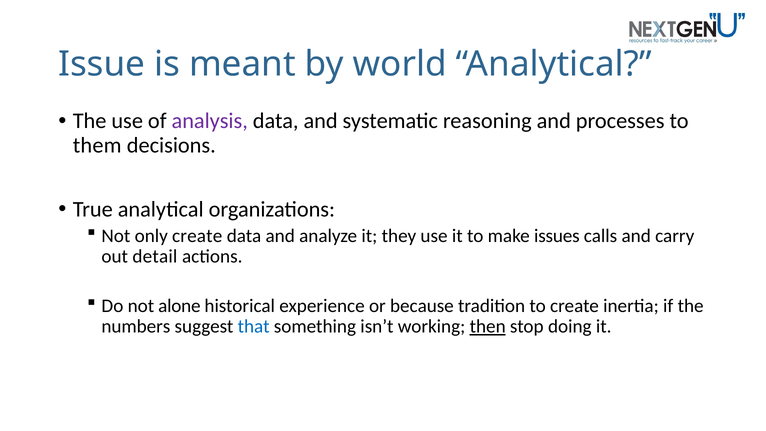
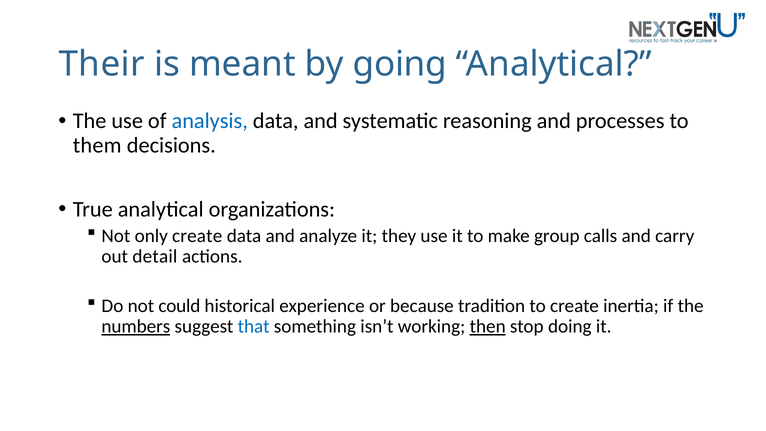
Issue: Issue -> Their
world: world -> going
analysis colour: purple -> blue
issues: issues -> group
alone: alone -> could
numbers underline: none -> present
